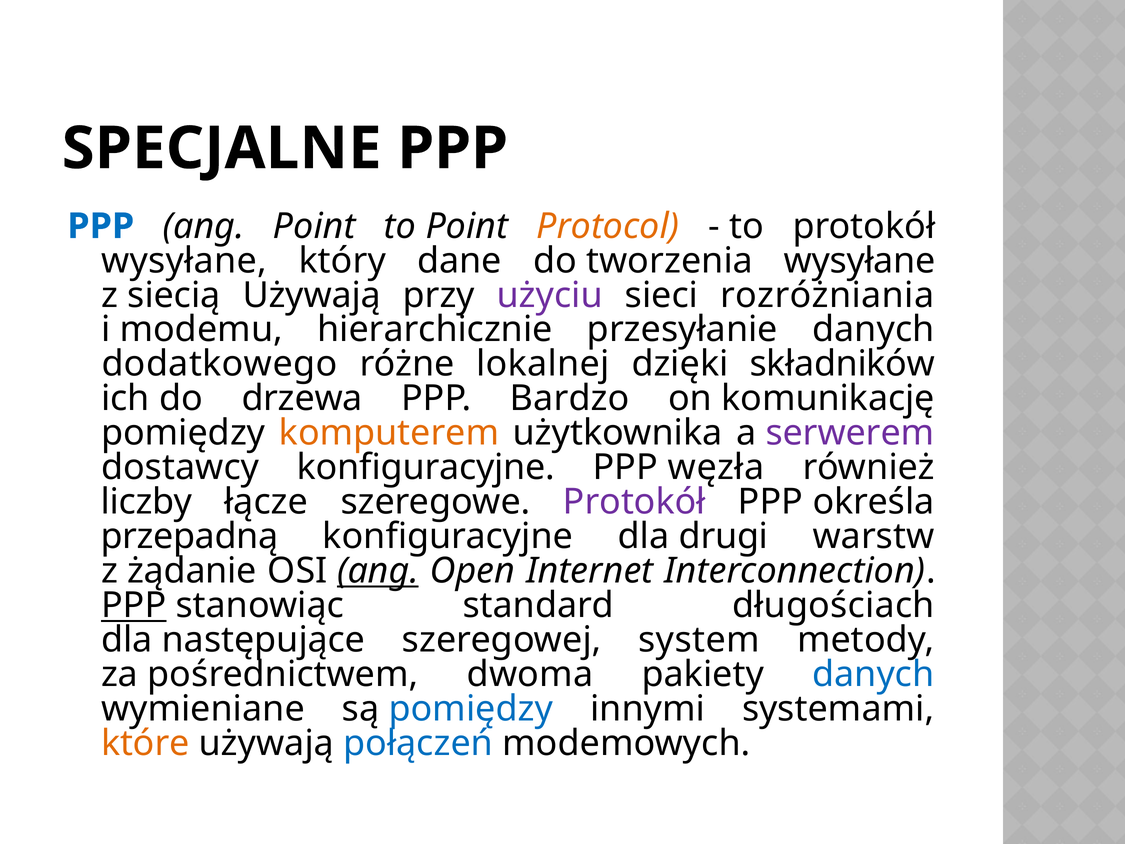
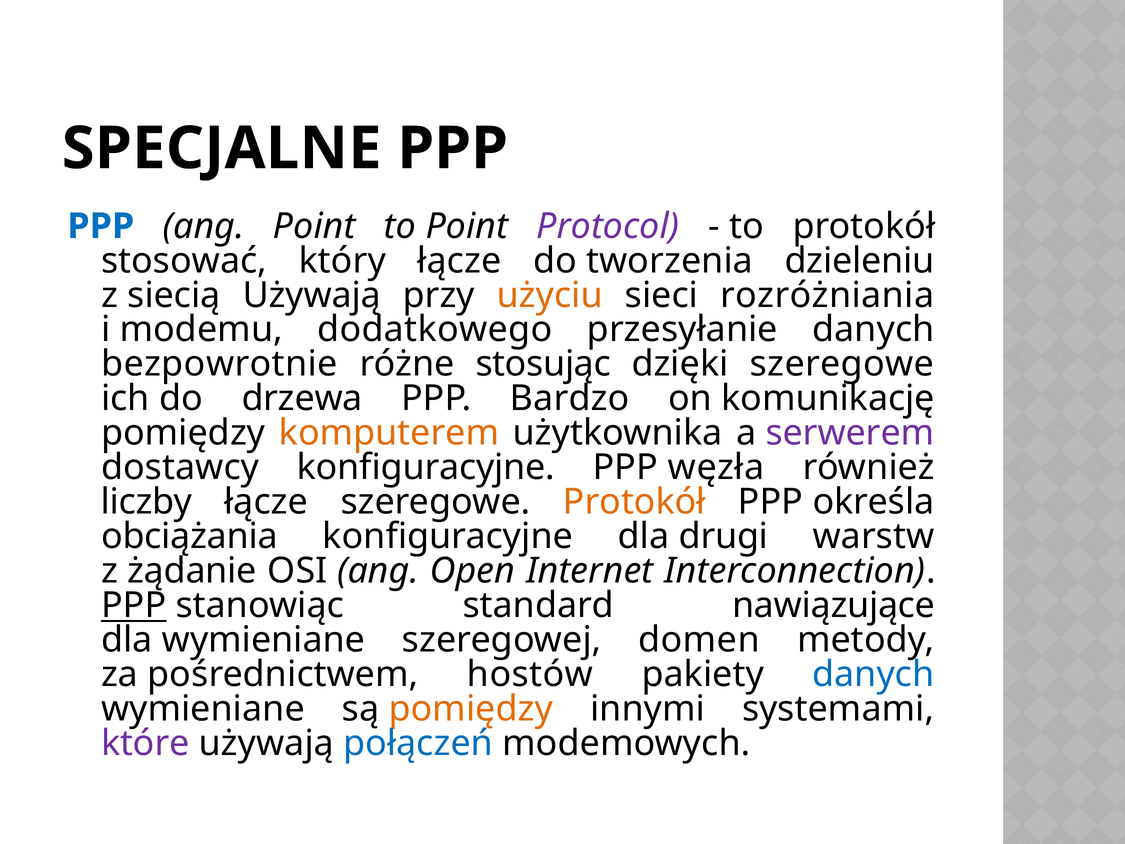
Protocol colour: orange -> purple
wysyłane at (184, 261): wysyłane -> stosować
który dane: dane -> łącze
tworzenia wysyłane: wysyłane -> dzieleniu
użyciu colour: purple -> orange
hierarchicznie: hierarchicznie -> dodatkowego
dodatkowego: dodatkowego -> bezpowrotnie
lokalnej: lokalnej -> stosując
dzięki składników: składników -> szeregowe
Protokół at (634, 502) colour: purple -> orange
przepadną: przepadną -> obciążania
ang at (378, 571) underline: present -> none
długościach: długościach -> nawiązujące
dla następujące: następujące -> wymieniane
system: system -> domen
dwoma: dwoma -> hostów
pomiędzy at (471, 709) colour: blue -> orange
które colour: orange -> purple
